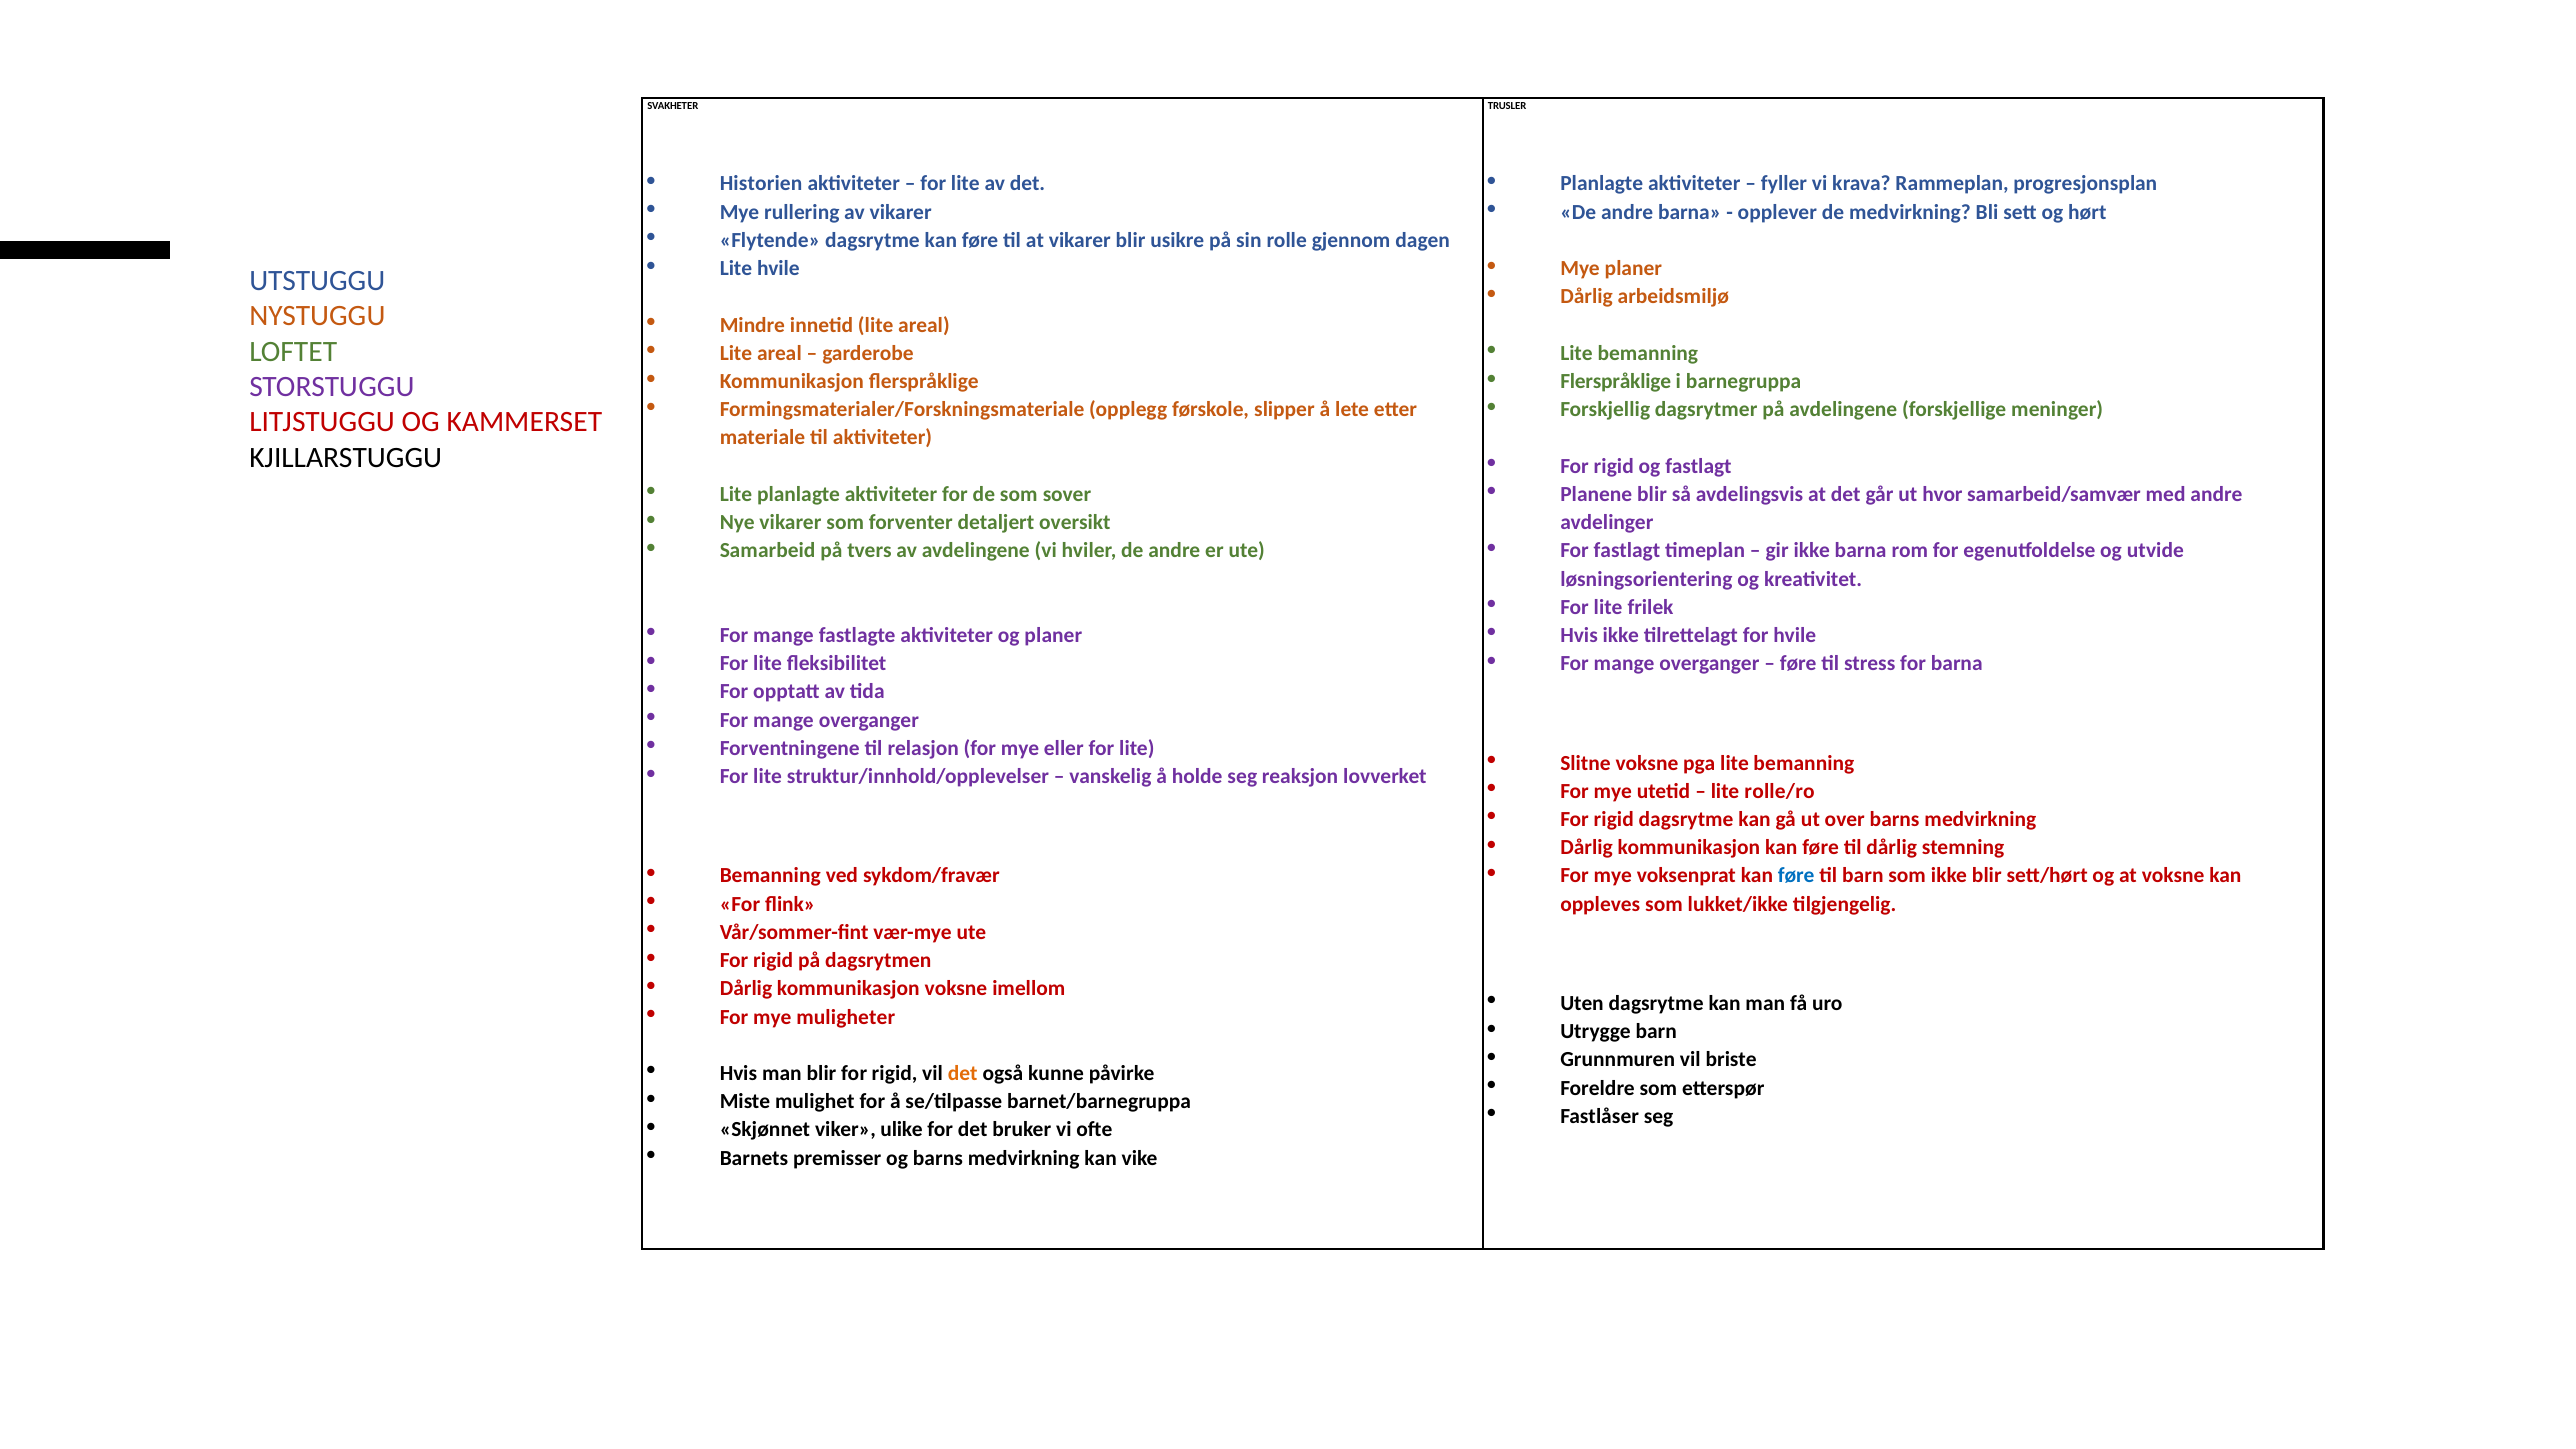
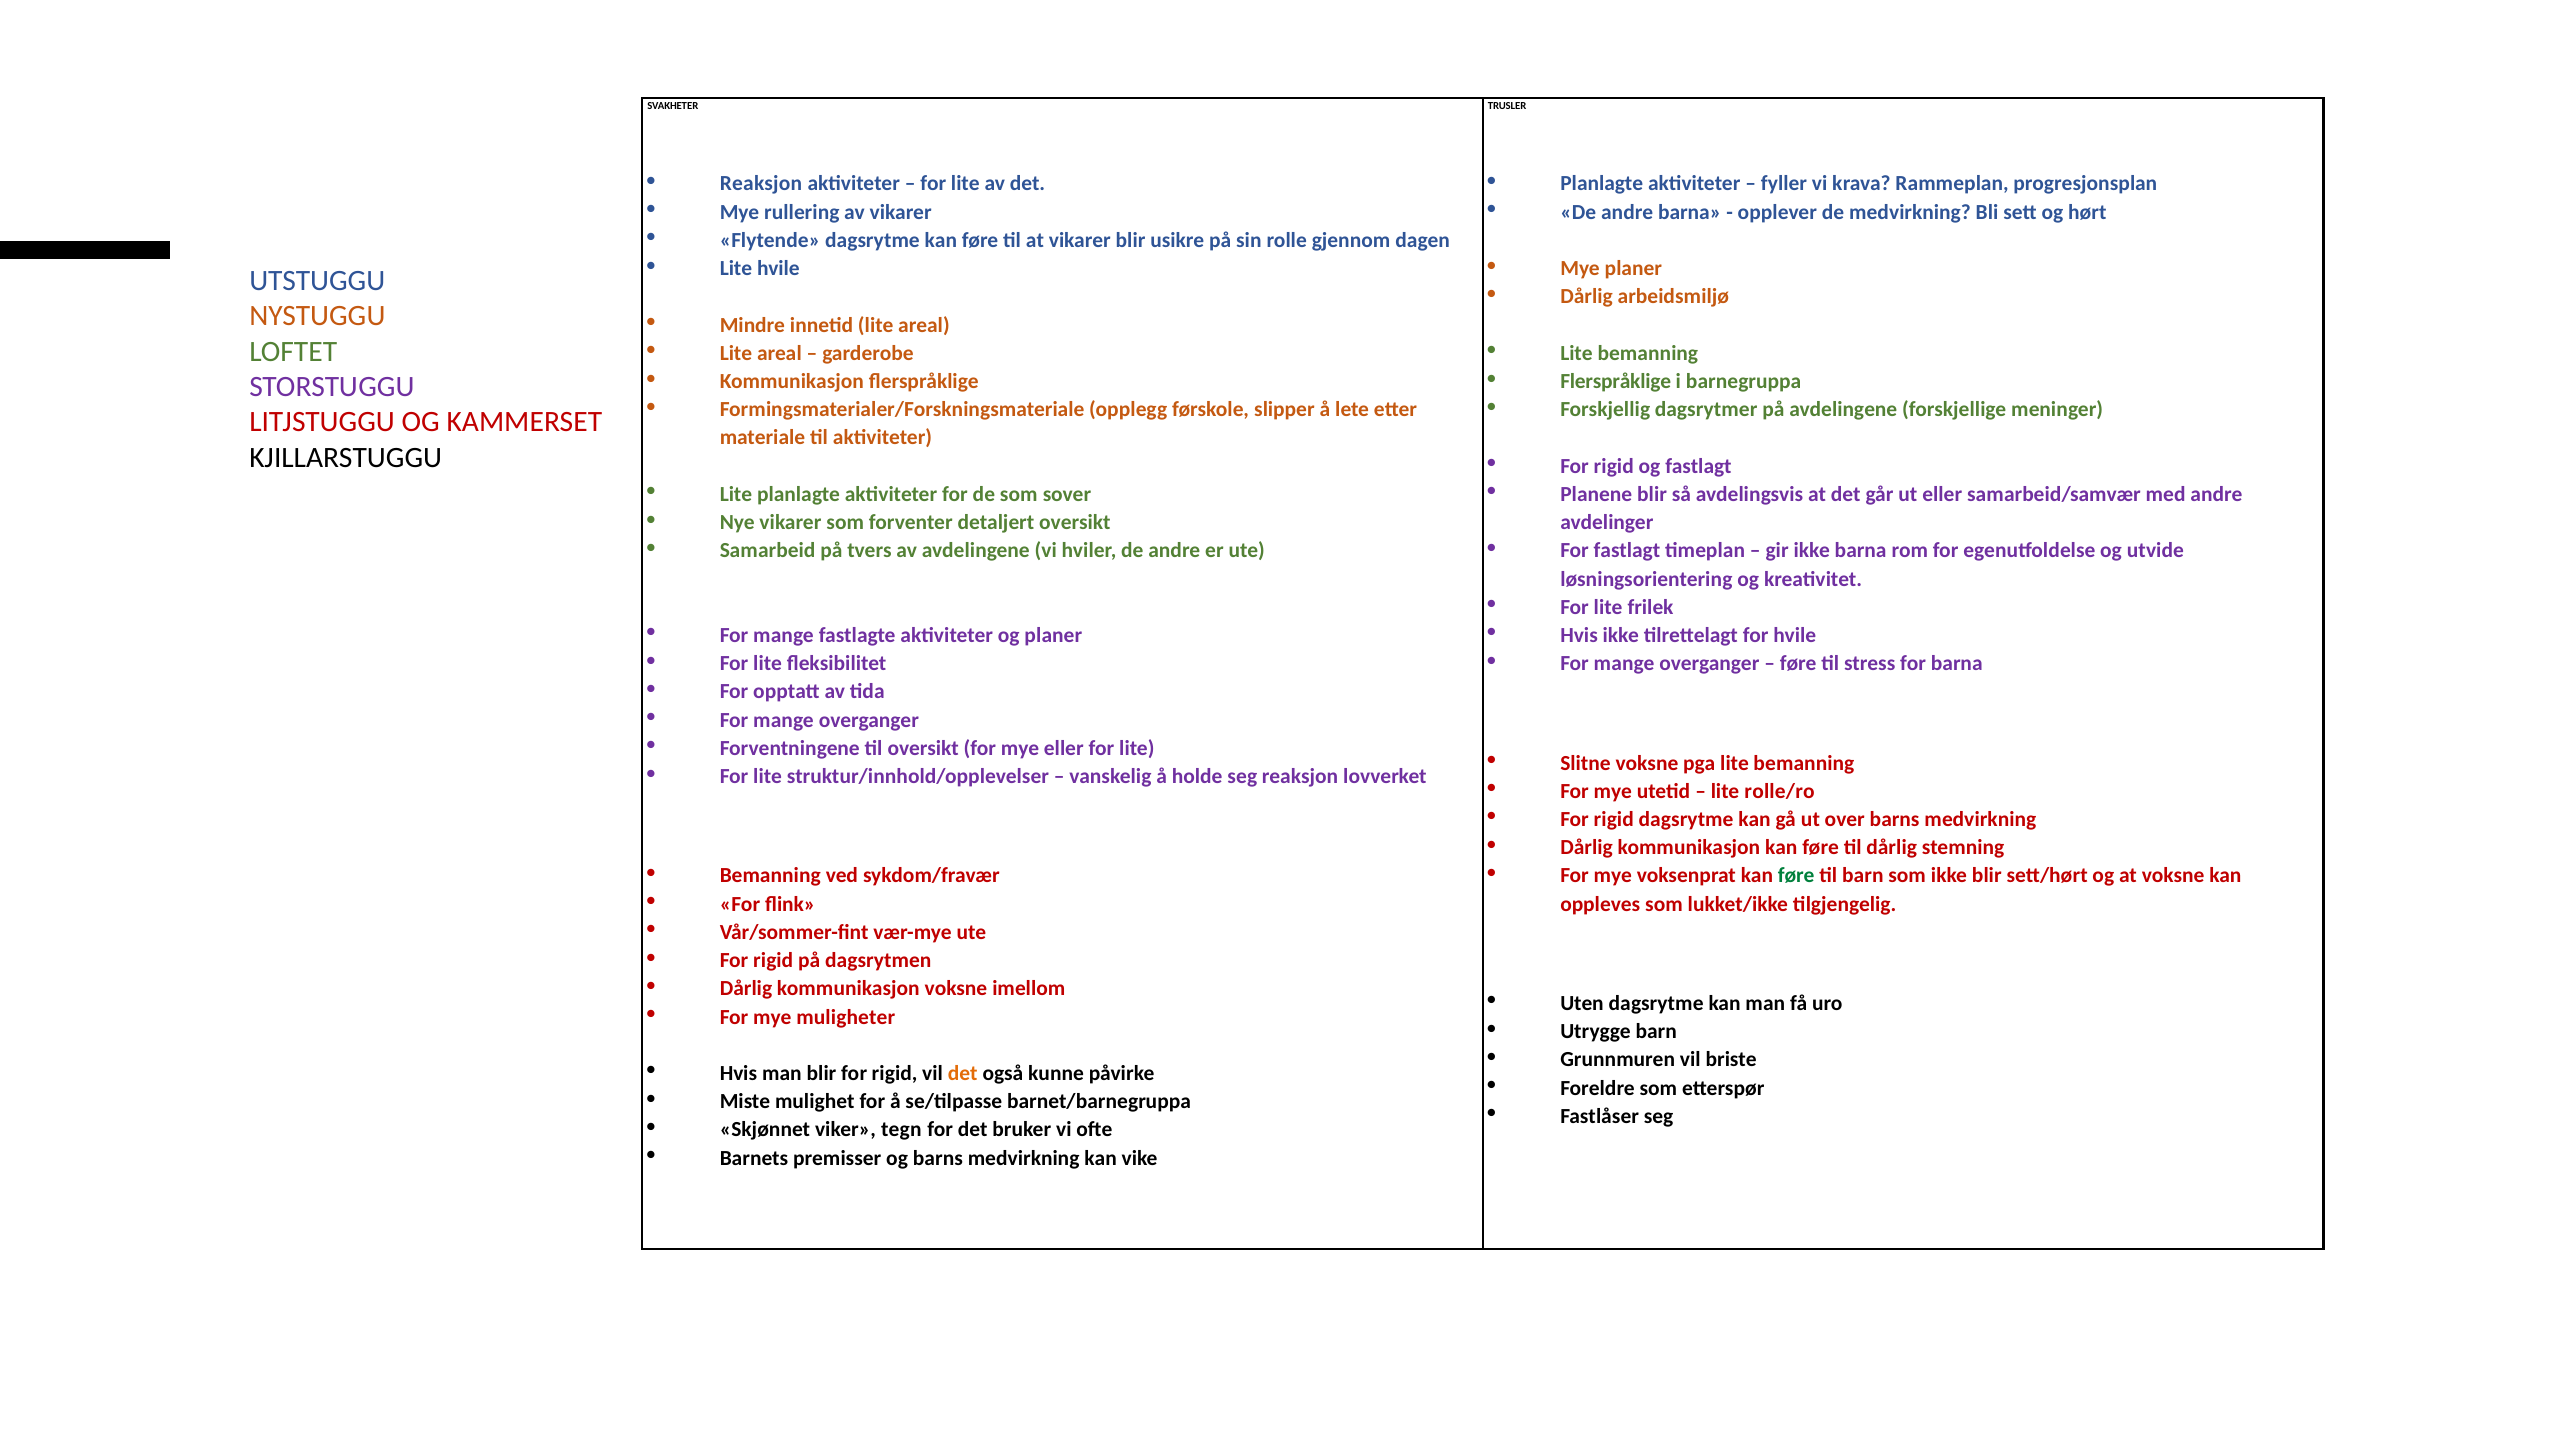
Historien at (761, 184): Historien -> Reaksjon
ut hvor: hvor -> eller
til relasjon: relasjon -> oversikt
føre at (1796, 876) colour: blue -> green
ulike: ulike -> tegn
